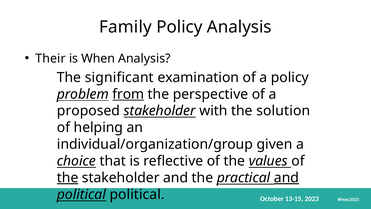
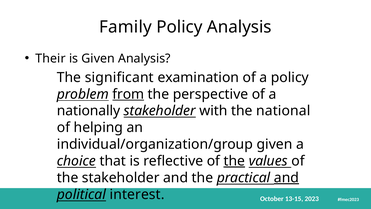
is When: When -> Given
proposed: proposed -> nationally
solution: solution -> national
the at (234, 161) underline: none -> present
the at (68, 178) underline: present -> none
political political: political -> interest
